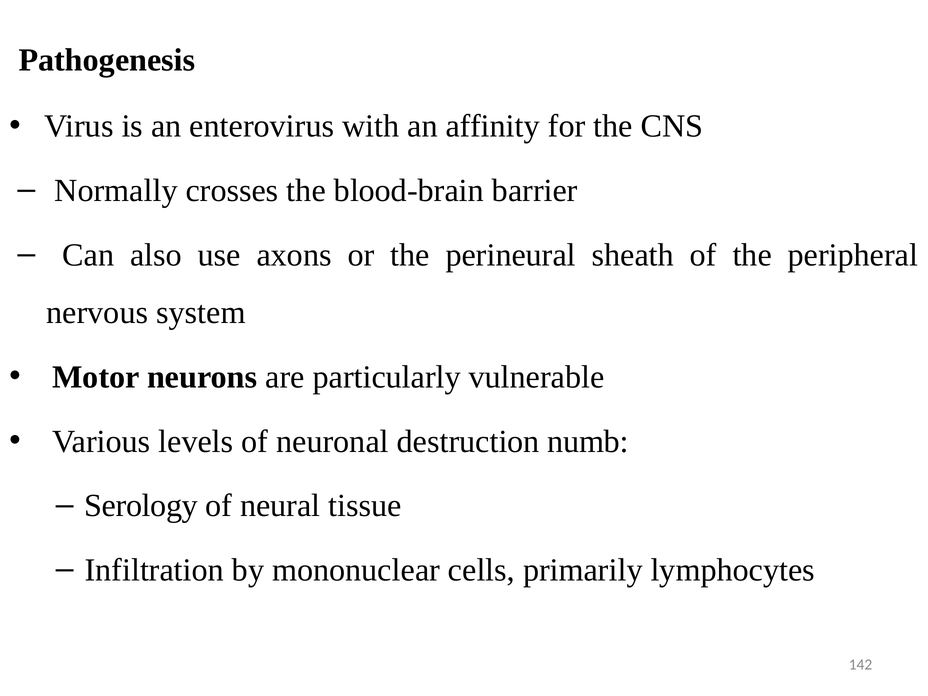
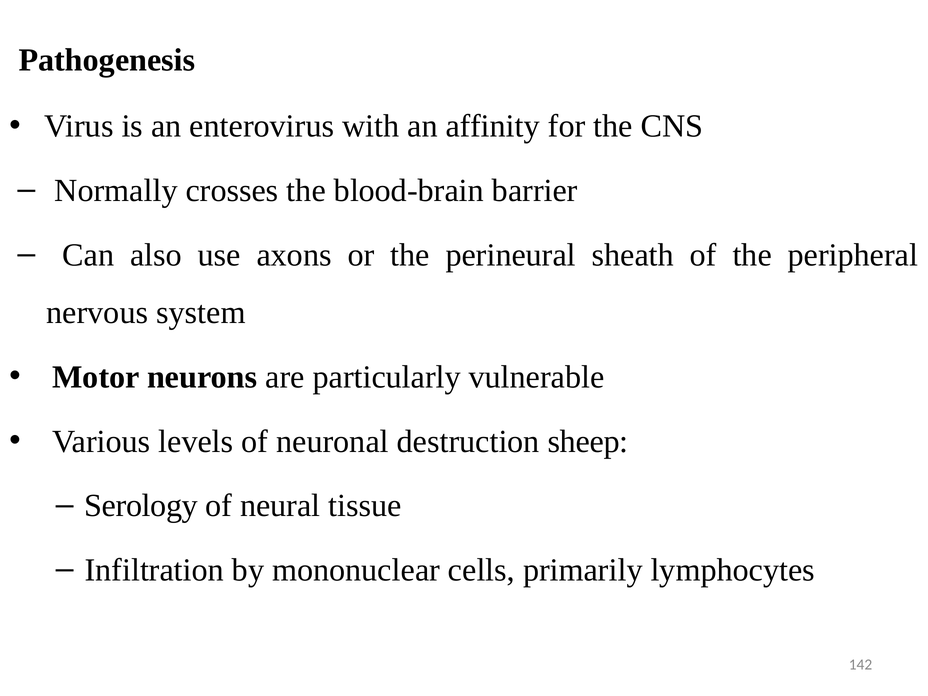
numb: numb -> sheep
